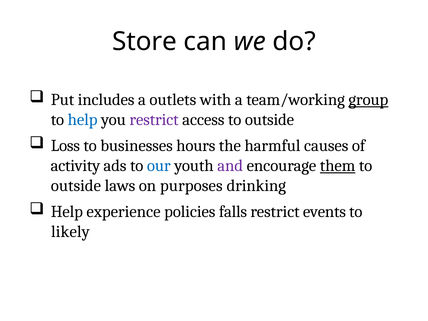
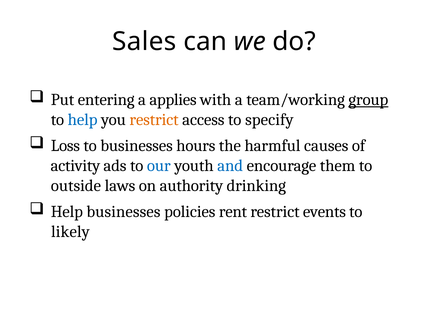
Store: Store -> Sales
includes: includes -> entering
outlets: outlets -> applies
restrict at (154, 120) colour: purple -> orange
access to outside: outside -> specify
and colour: purple -> blue
them underline: present -> none
purposes: purposes -> authority
Help experience: experience -> businesses
falls: falls -> rent
